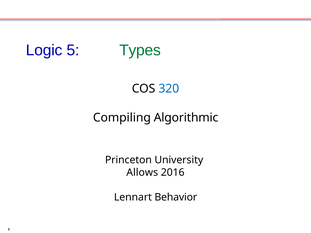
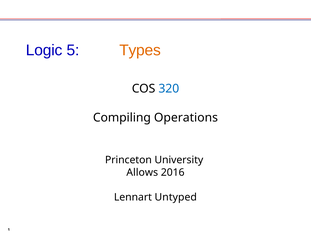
Types colour: green -> orange
Algorithmic: Algorithmic -> Operations
Behavior: Behavior -> Untyped
